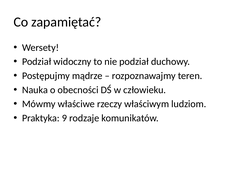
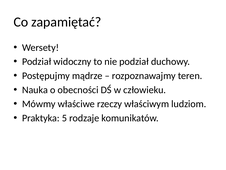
9: 9 -> 5
